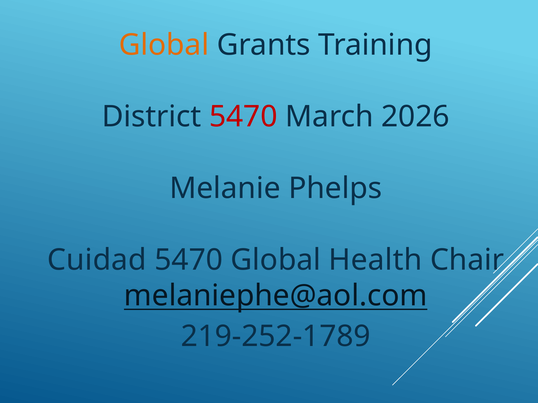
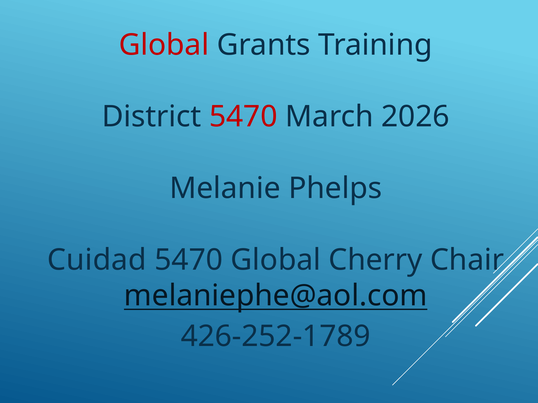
Global at (164, 45) colour: orange -> red
Health: Health -> Cherry
219-252-1789: 219-252-1789 -> 426-252-1789
